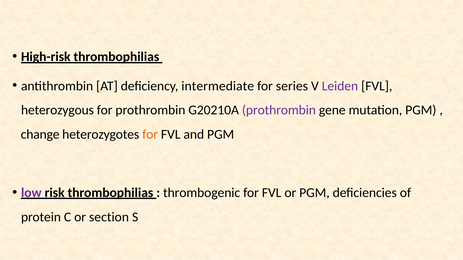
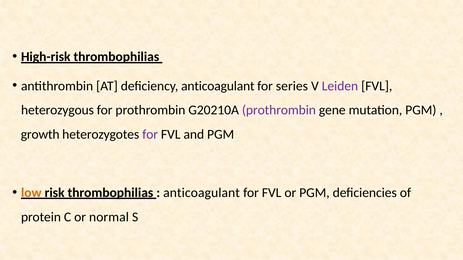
deficiency intermediate: intermediate -> anticoagulant
change: change -> growth
for at (150, 135) colour: orange -> purple
low colour: purple -> orange
thrombogenic at (202, 193): thrombogenic -> anticoagulant
section: section -> normal
